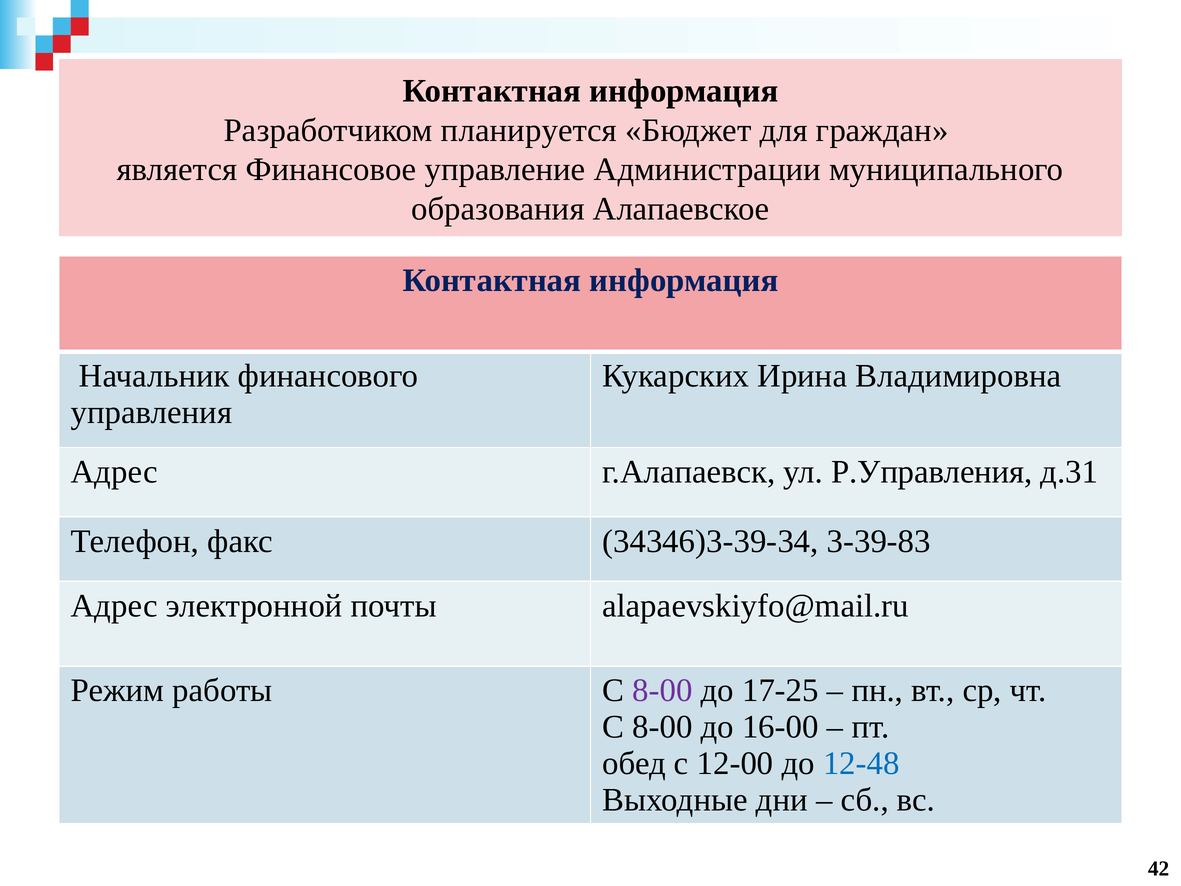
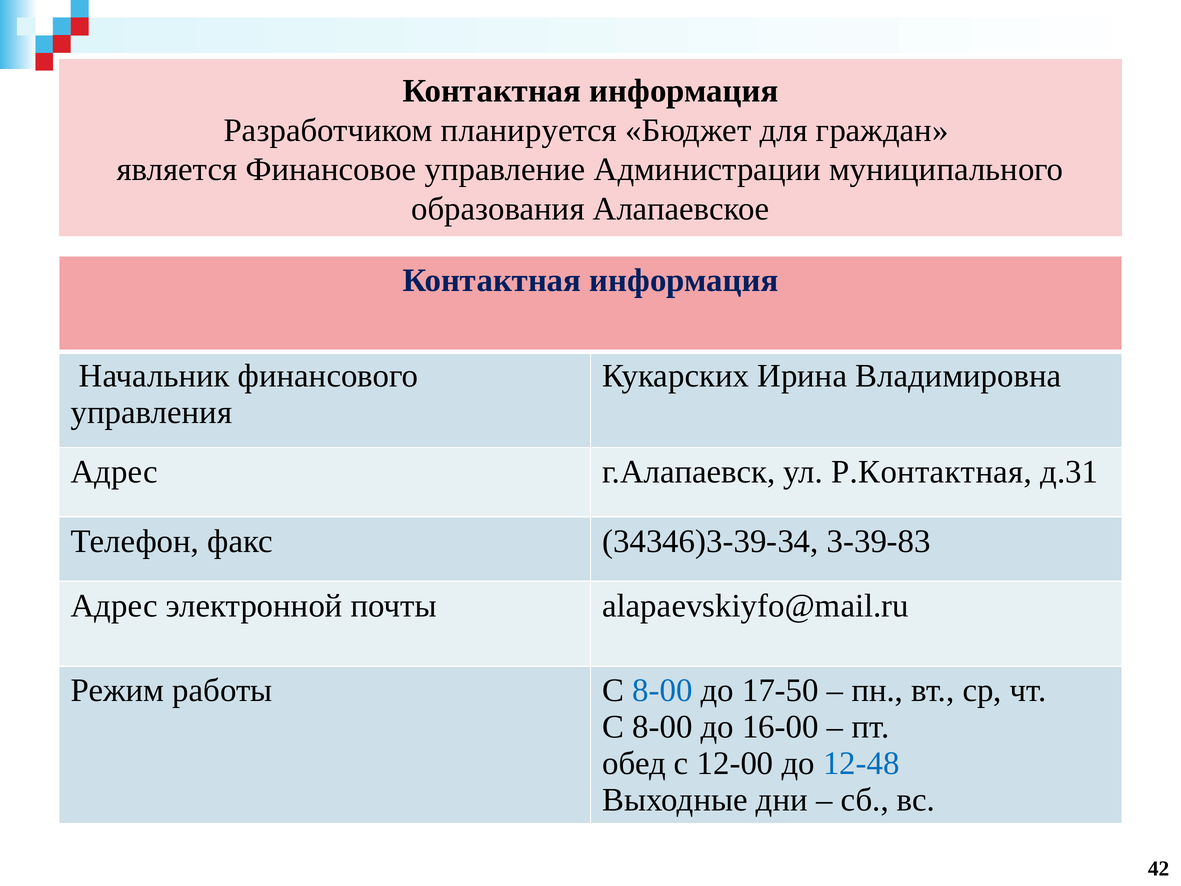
Р.Управления: Р.Управления -> Р.Контактная
8-00 at (662, 690) colour: purple -> blue
17-25: 17-25 -> 17-50
